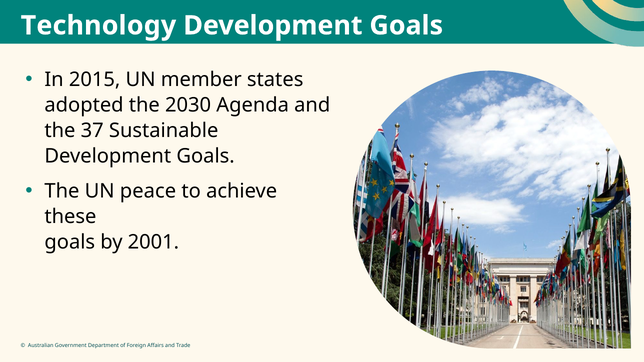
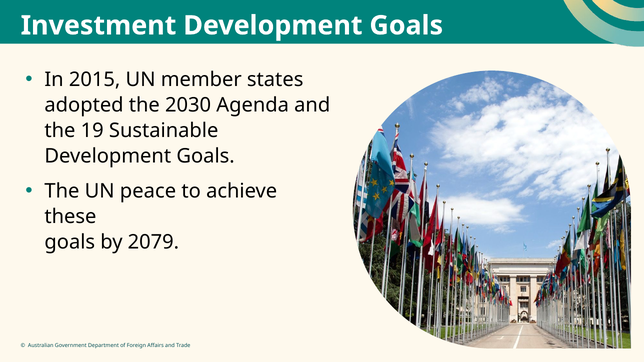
Technology: Technology -> Investment
37: 37 -> 19
2001: 2001 -> 2079
